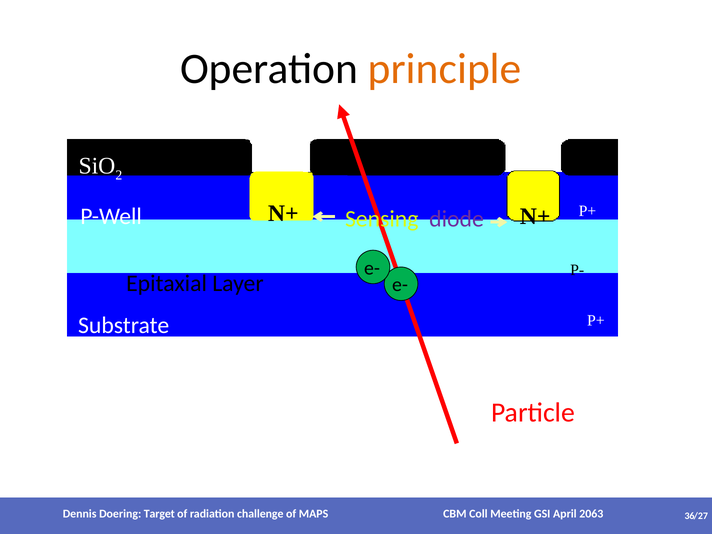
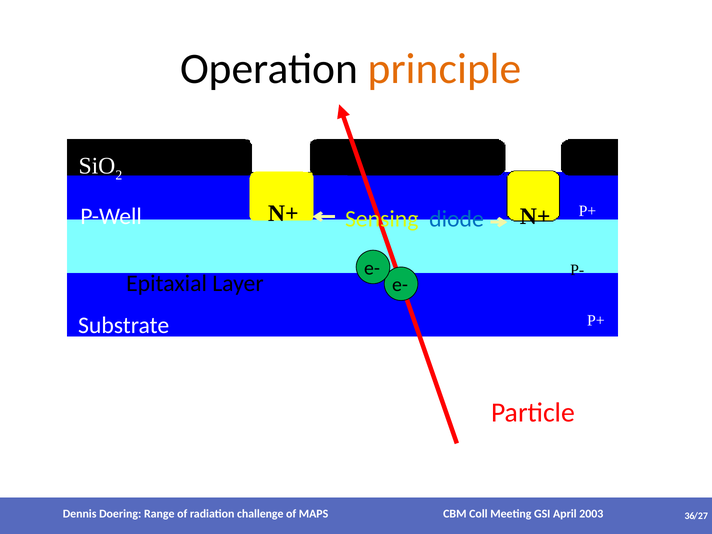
diode colour: purple -> blue
Target: Target -> Range
2063: 2063 -> 2003
